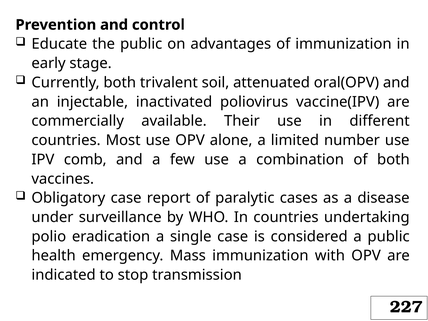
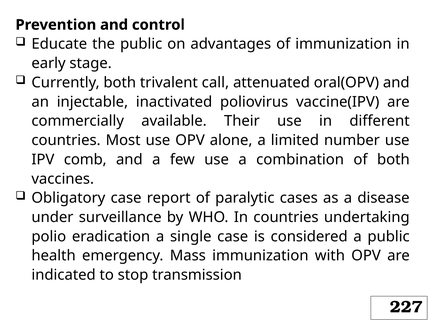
soil: soil -> call
